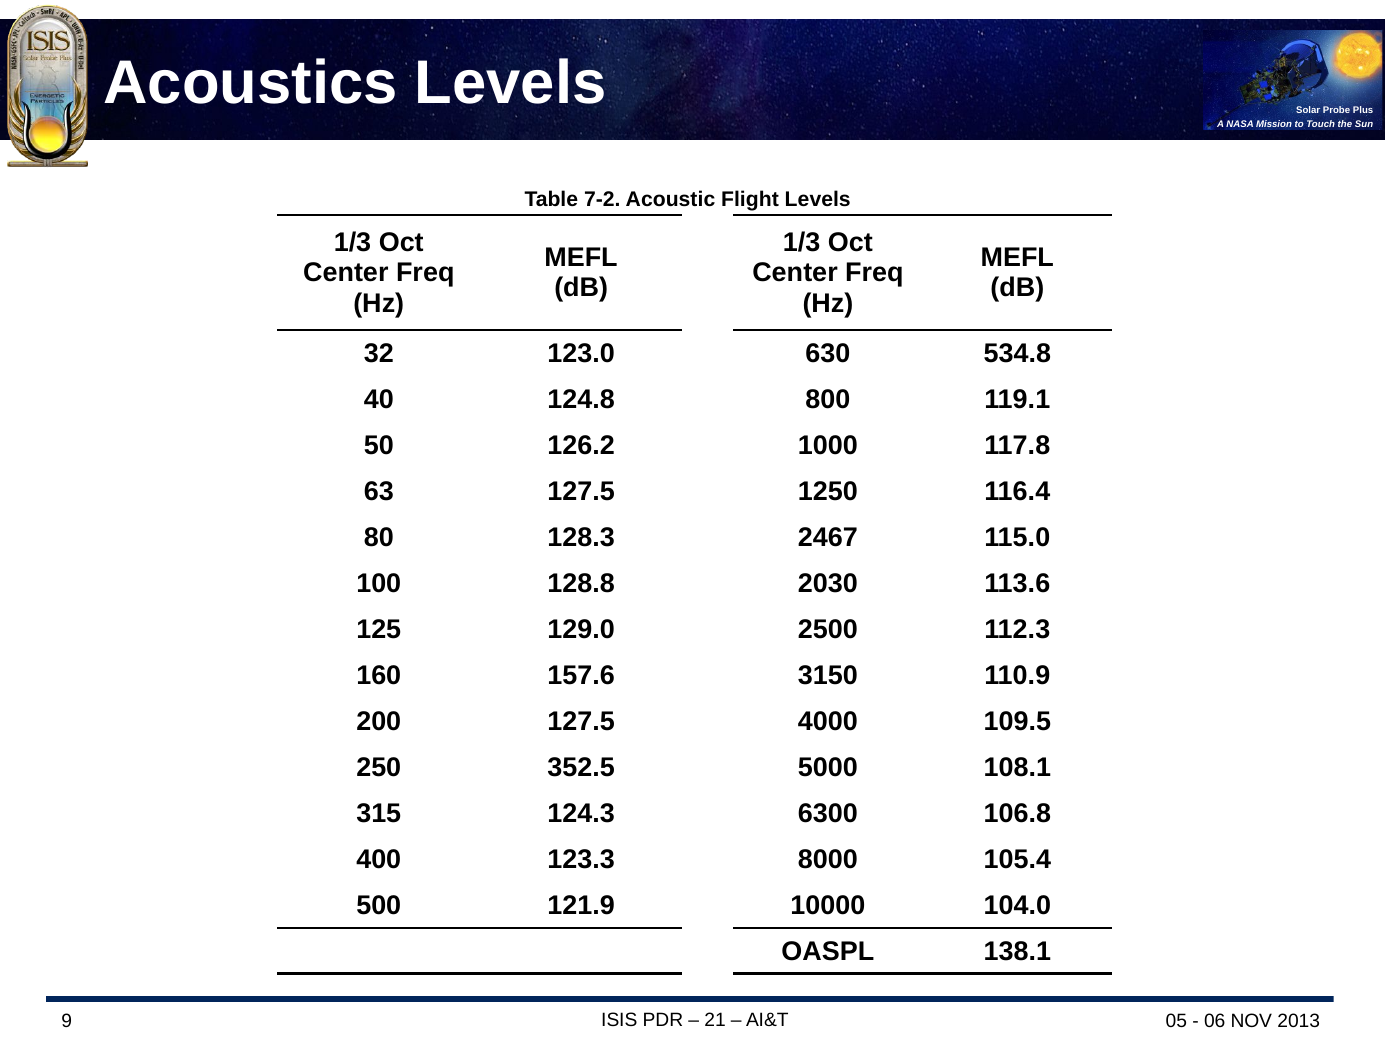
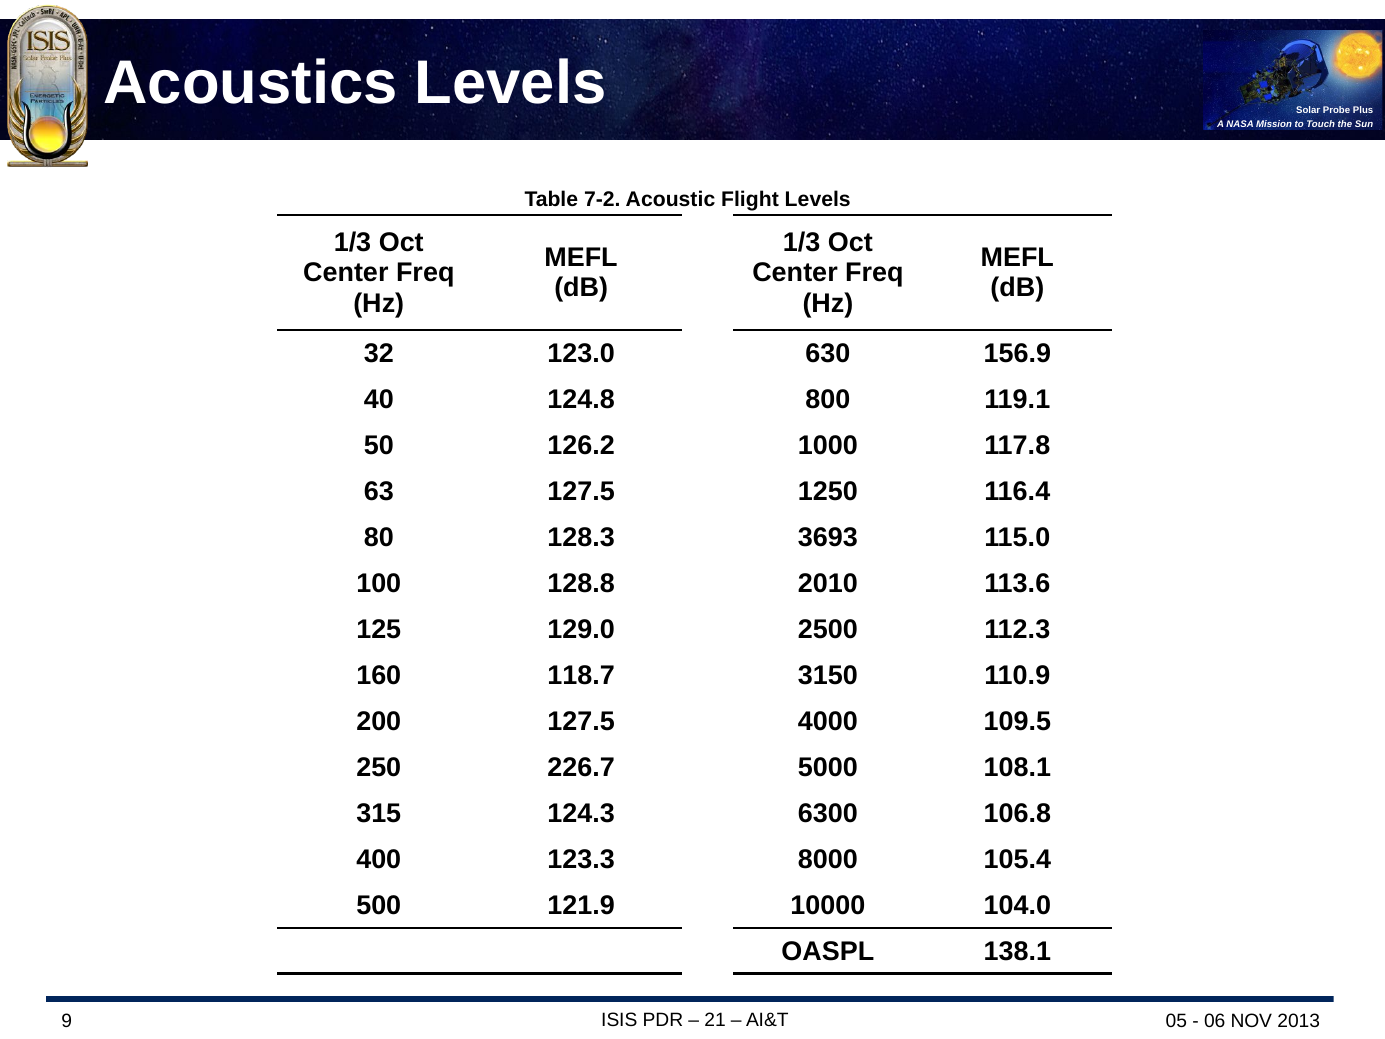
534.8: 534.8 -> 156.9
2467: 2467 -> 3693
2030: 2030 -> 2010
157.6: 157.6 -> 118.7
352.5: 352.5 -> 226.7
